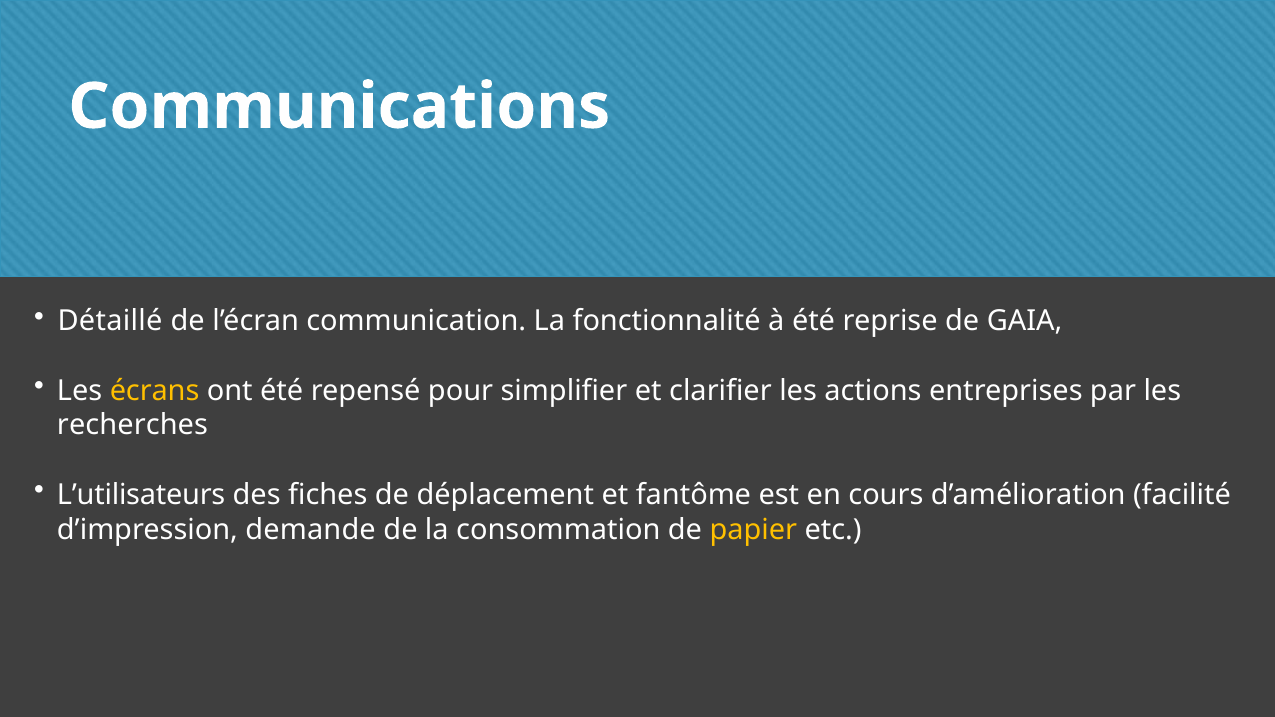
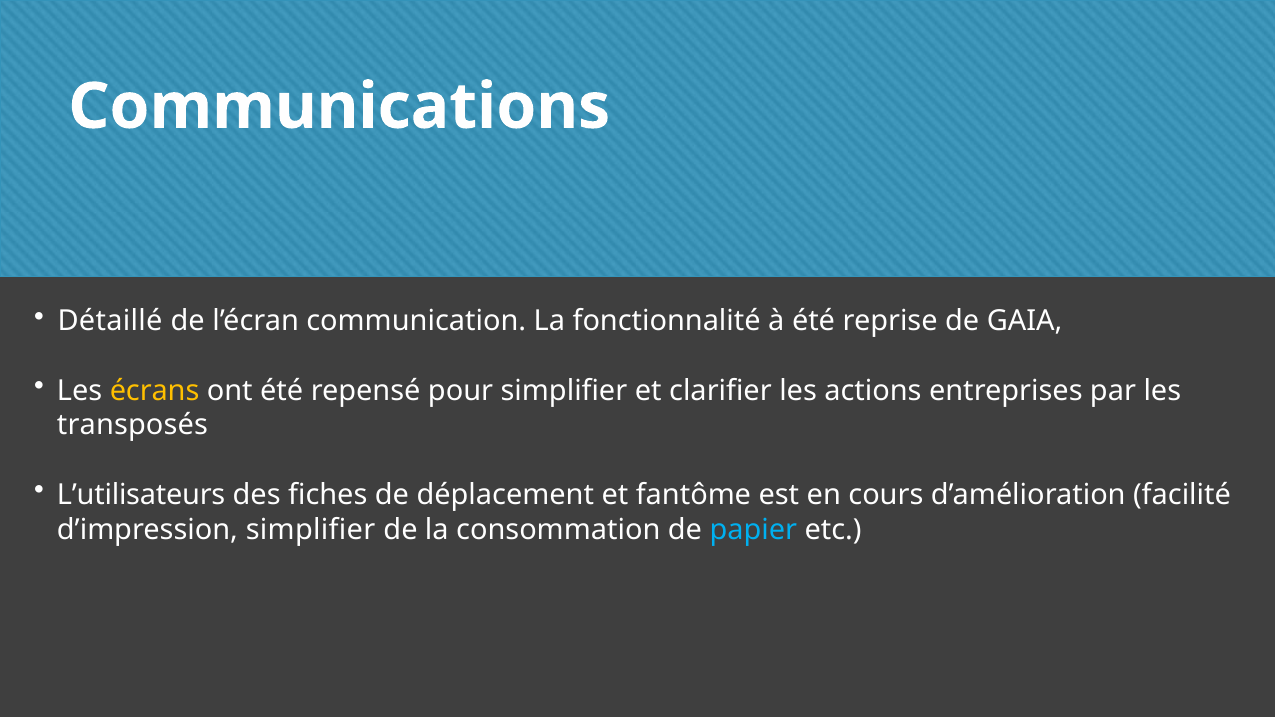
recherches: recherches -> transposés
d’impression demande: demande -> simplifier
papier colour: yellow -> light blue
